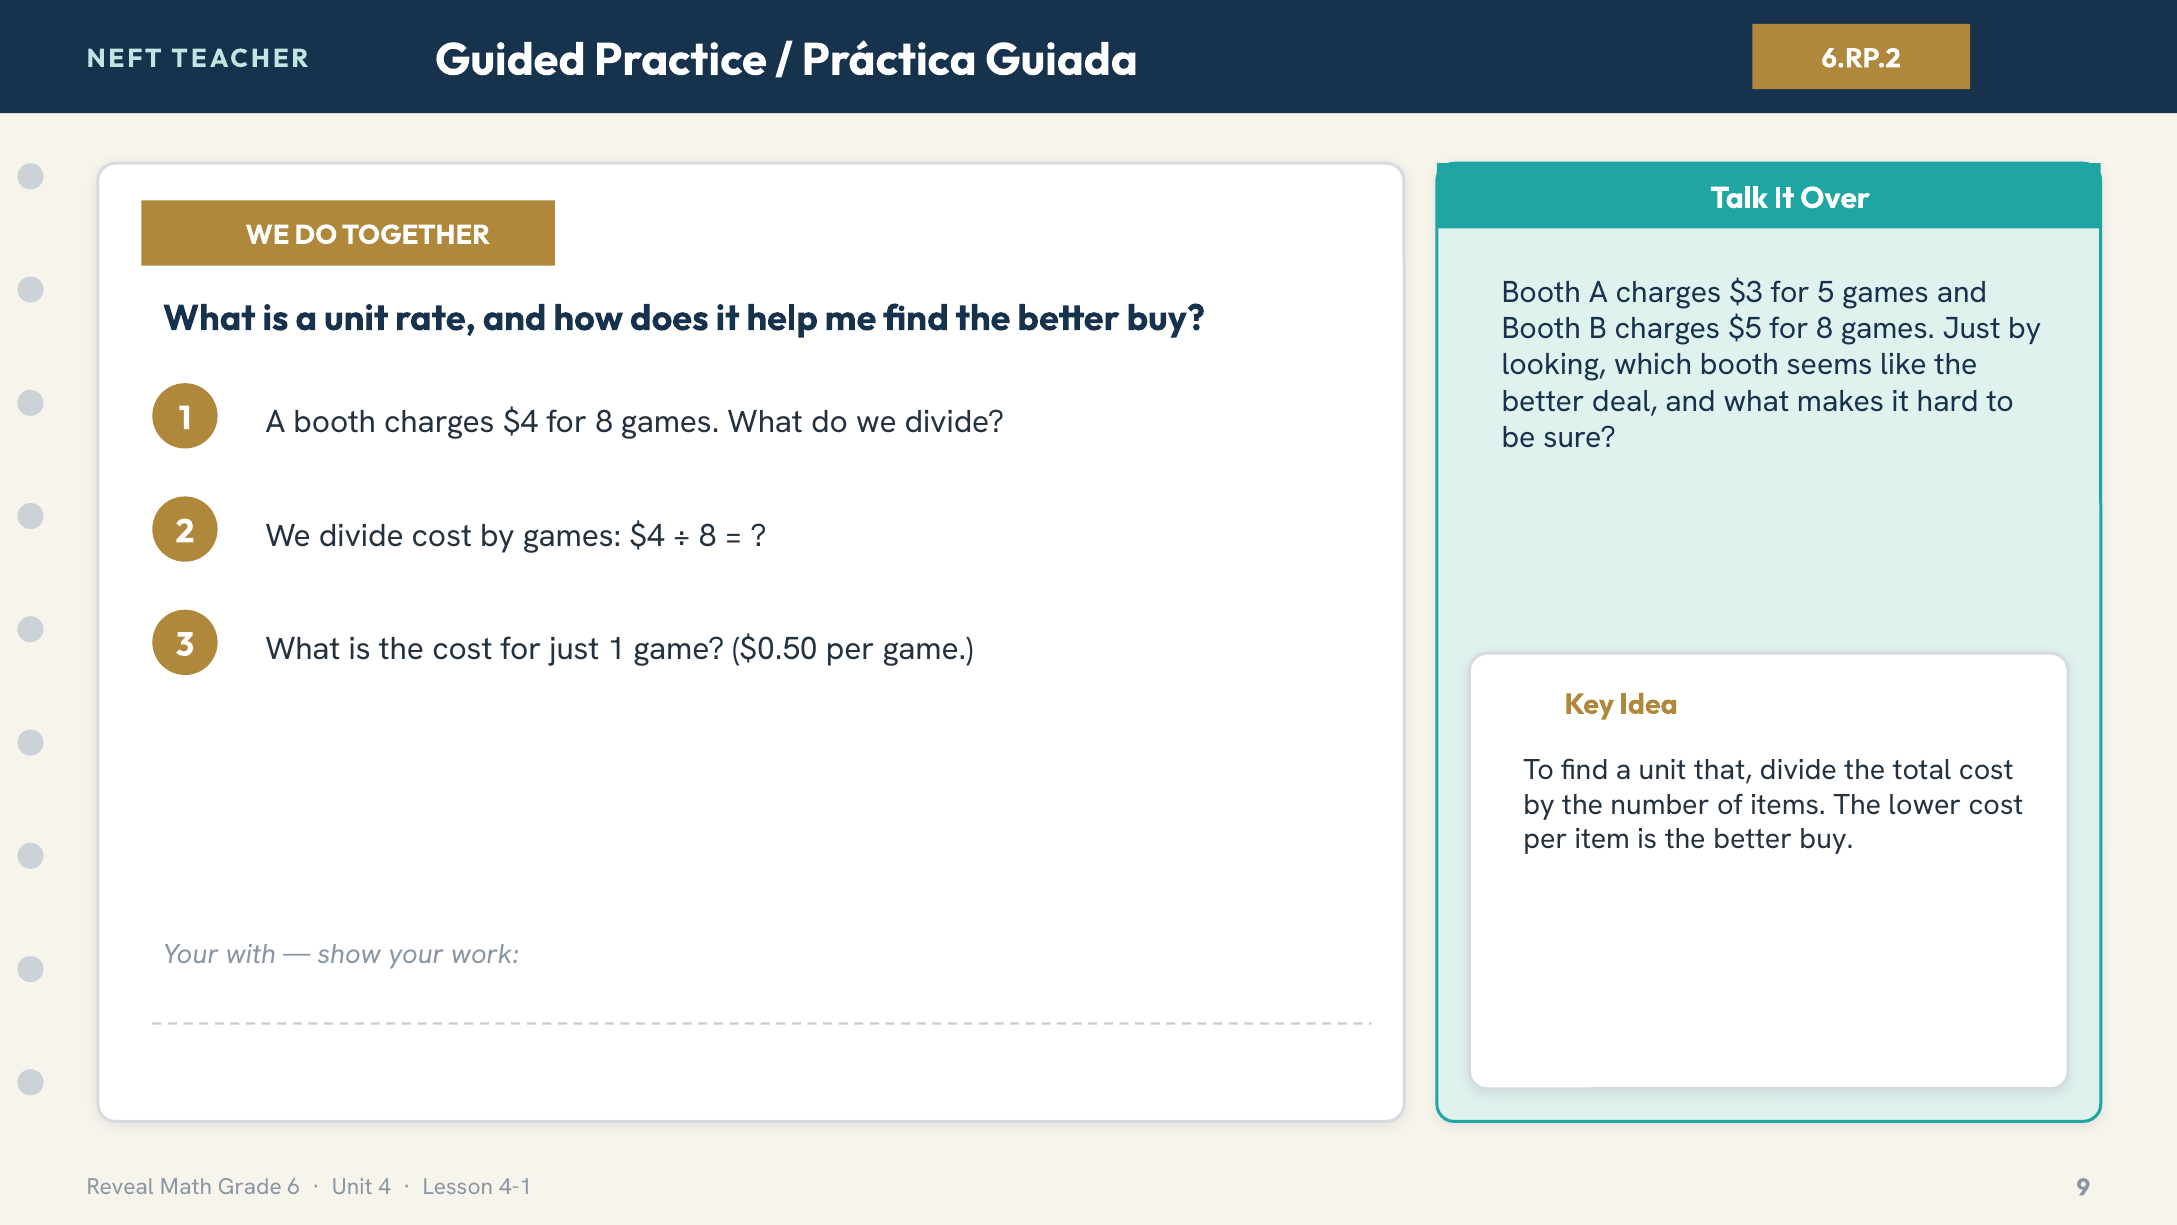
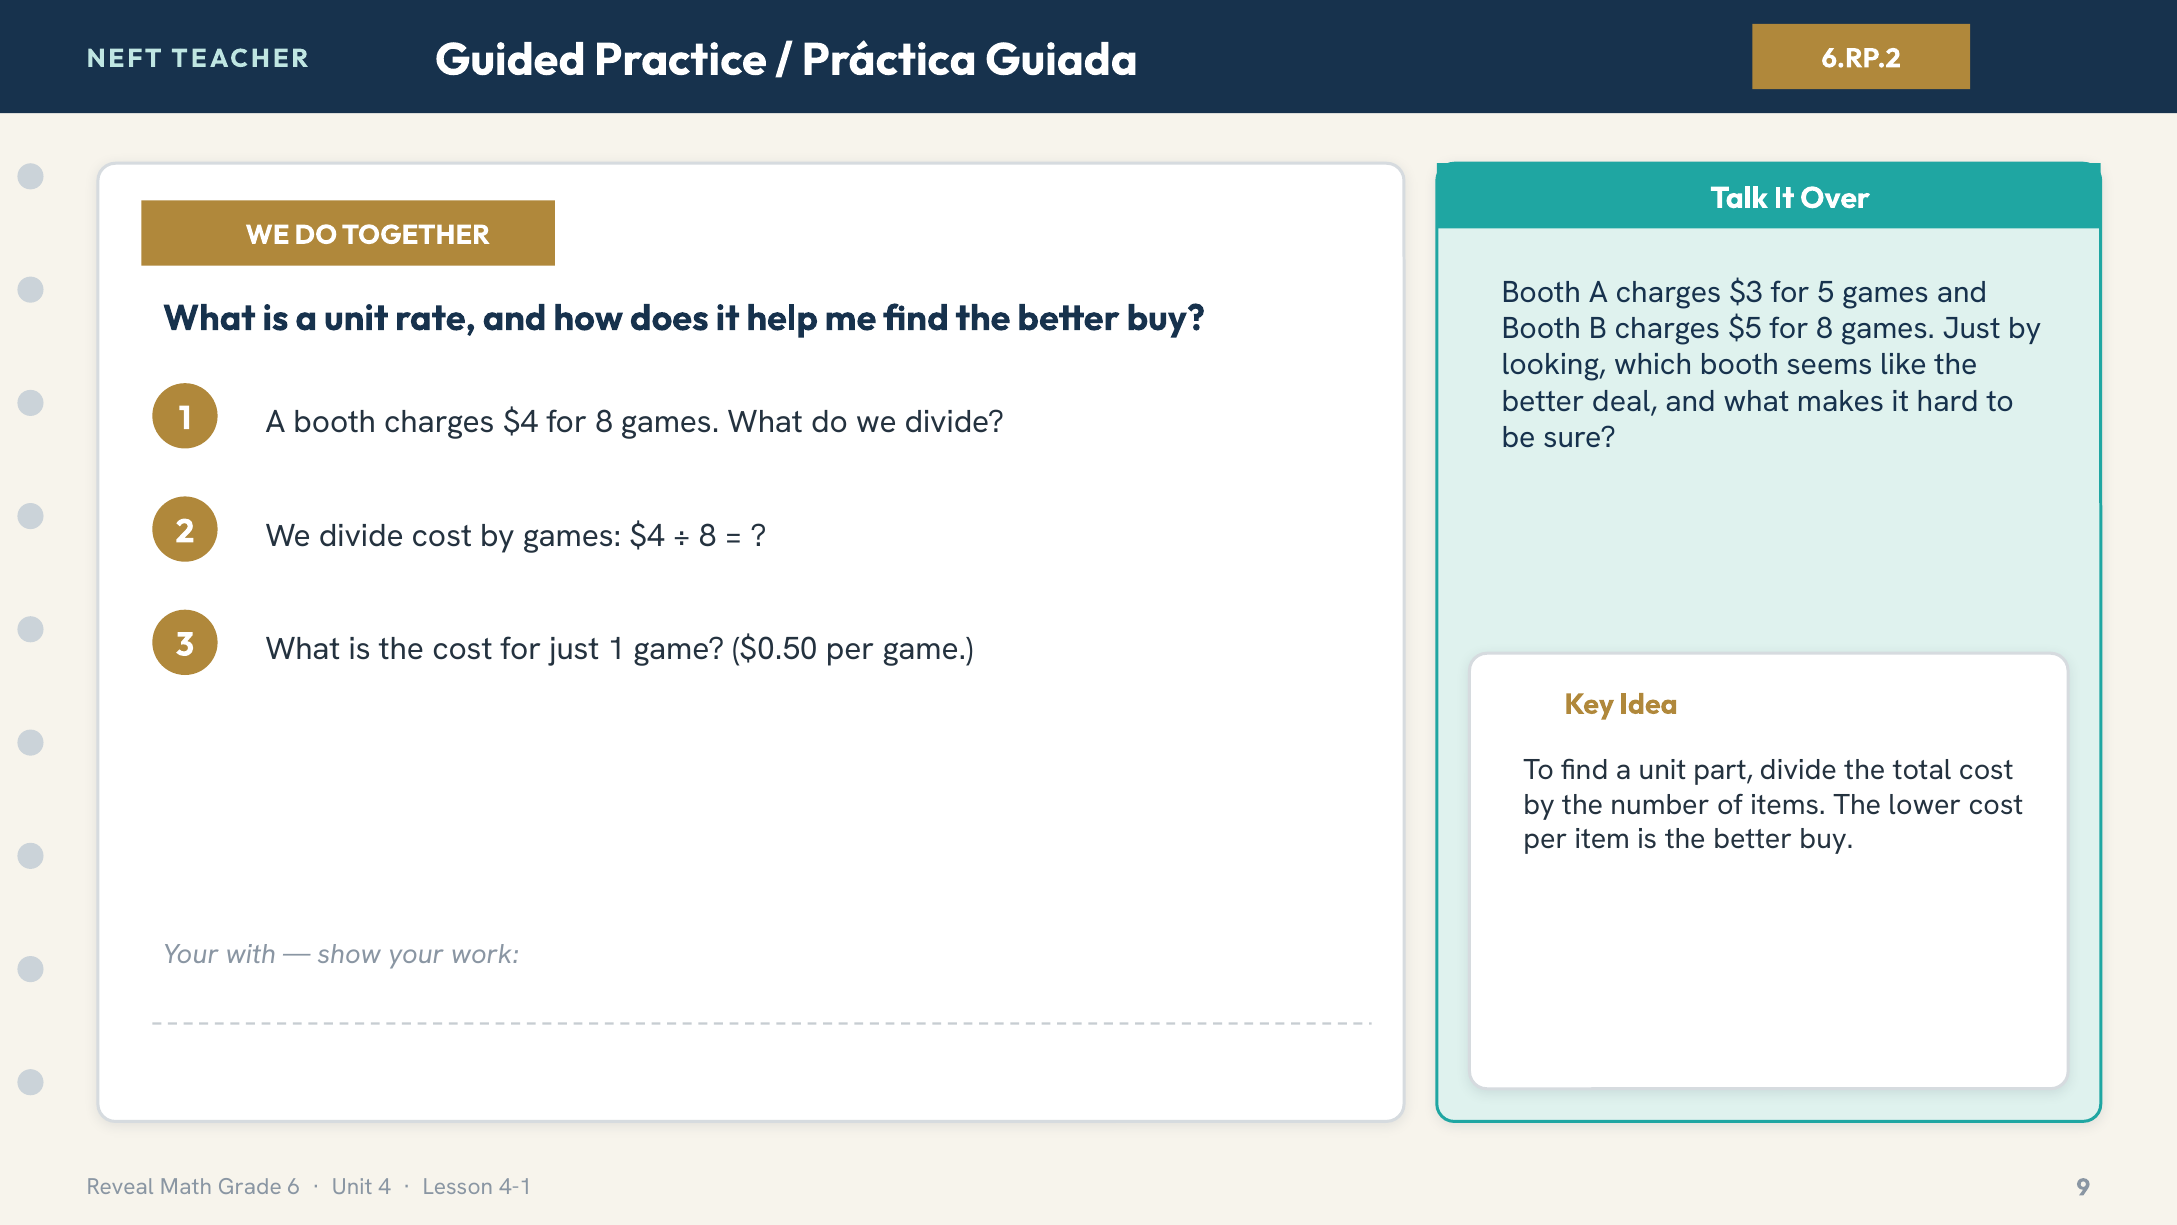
that: that -> part
